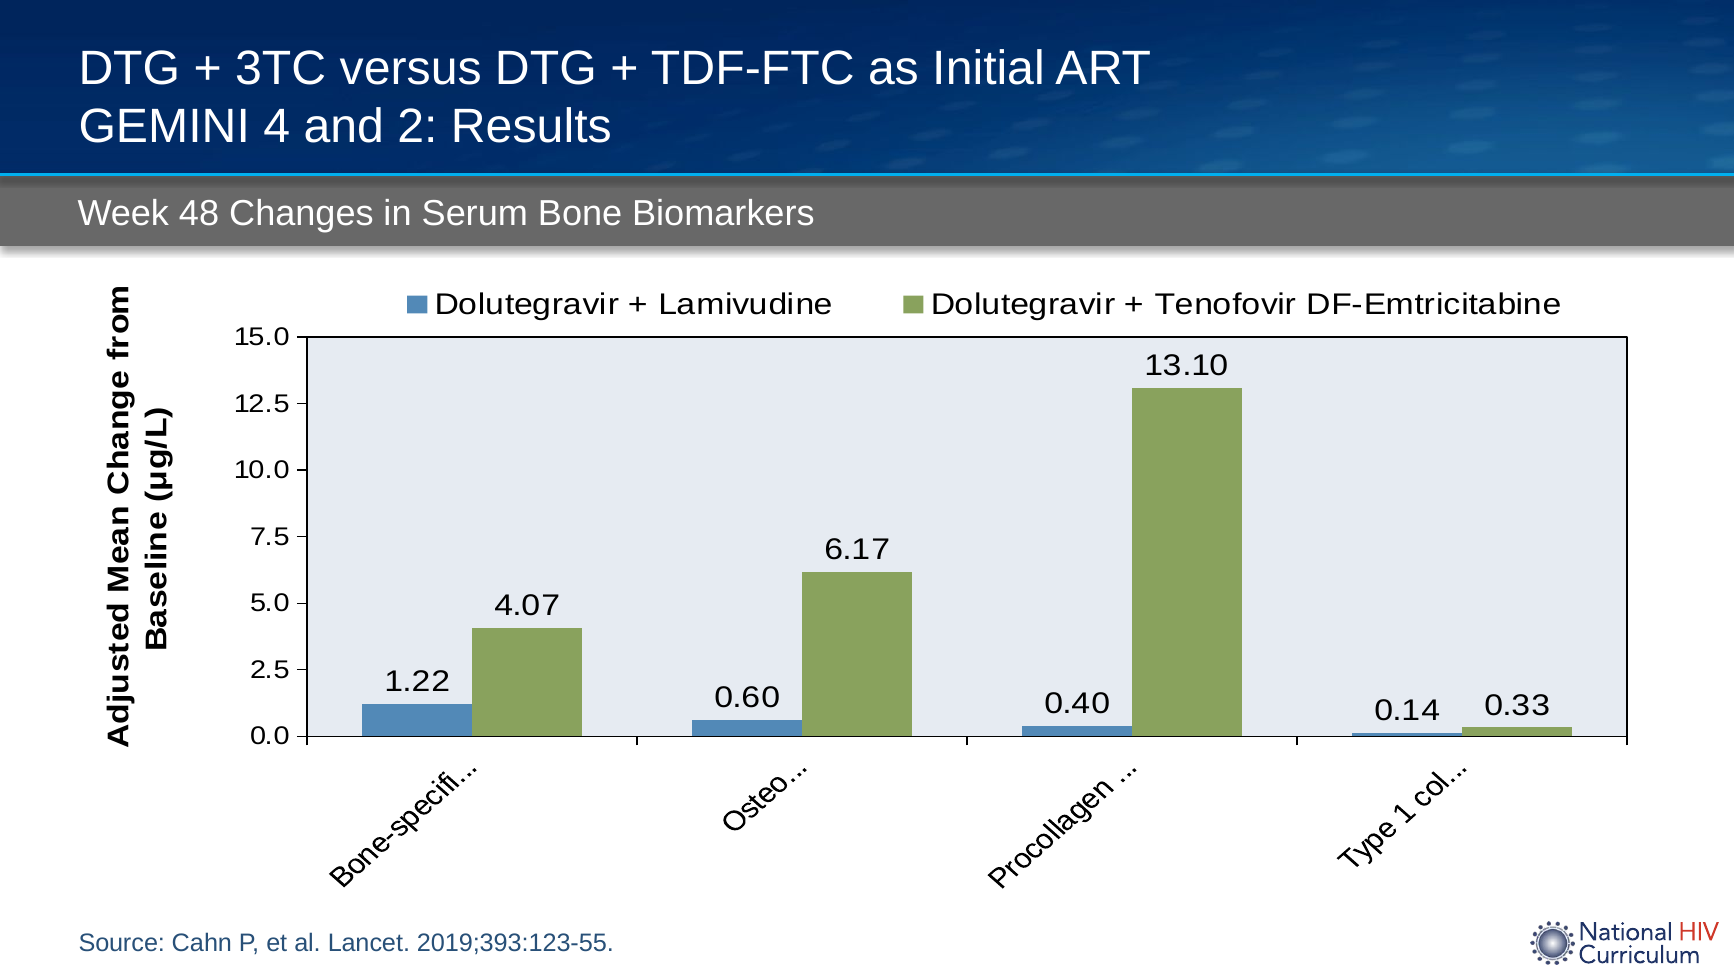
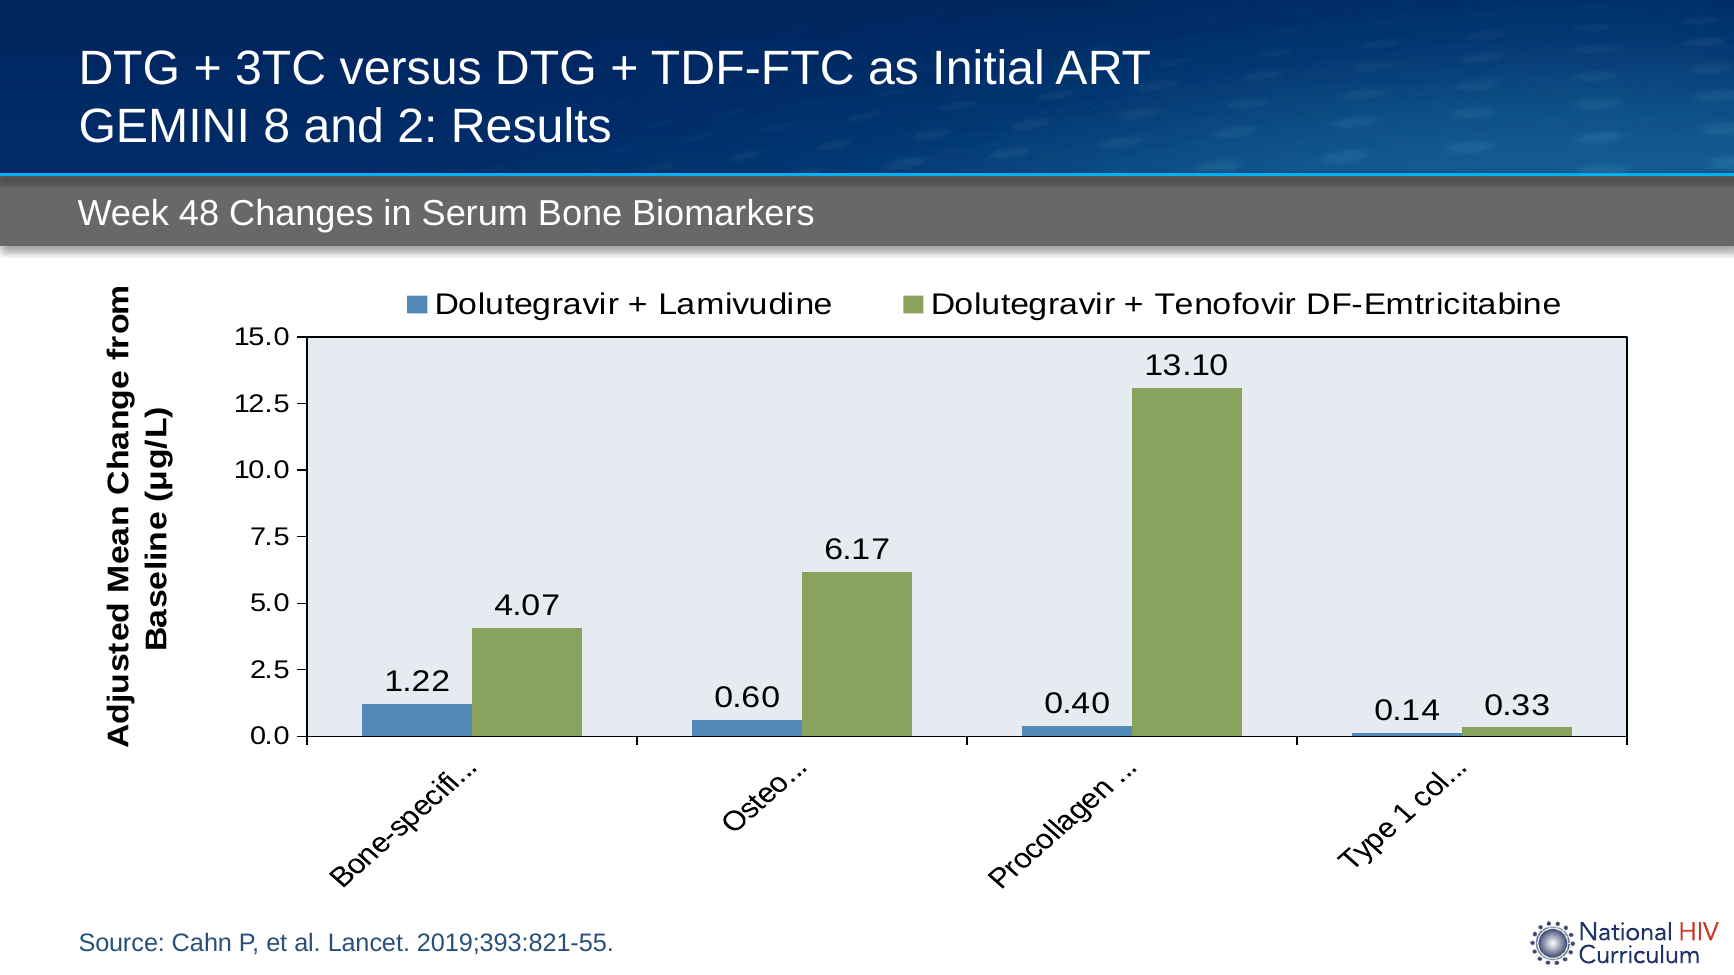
4: 4 -> 8
2019;393:123-55: 2019;393:123-55 -> 2019;393:821-55
